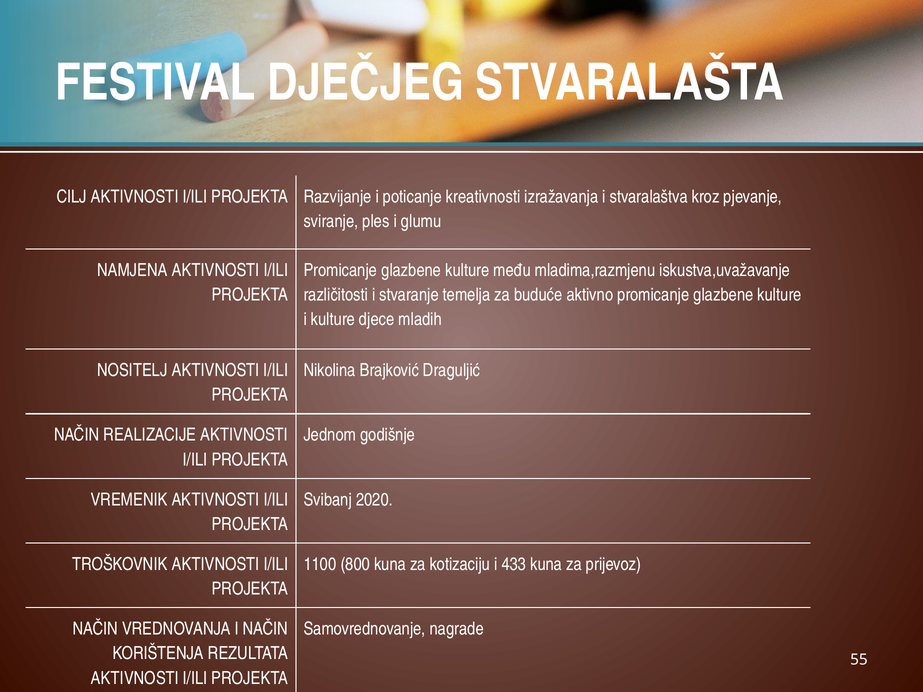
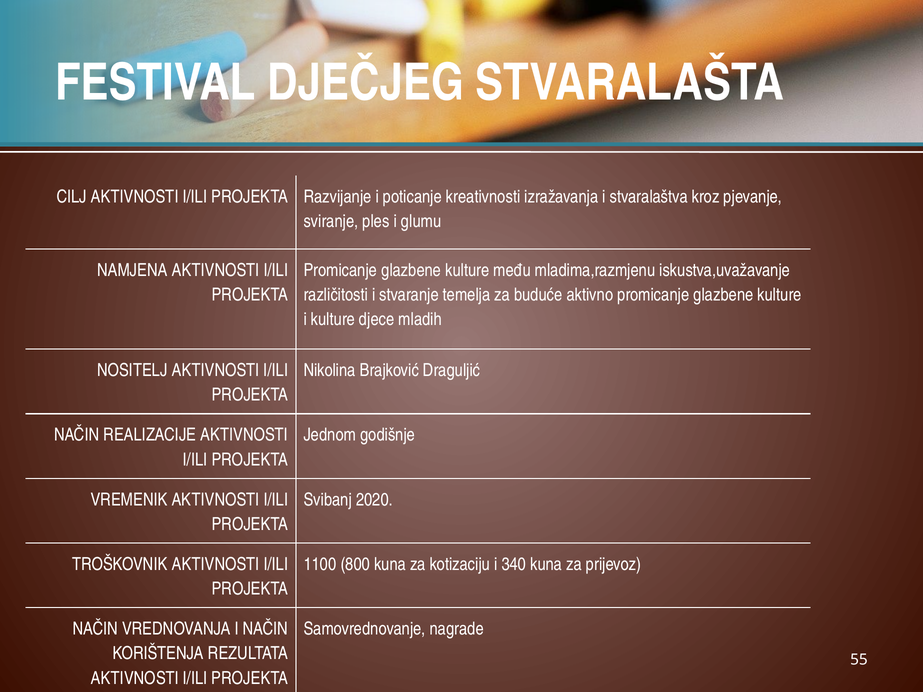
433: 433 -> 340
